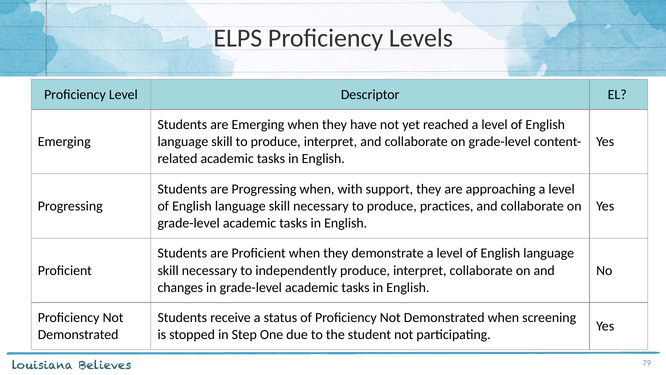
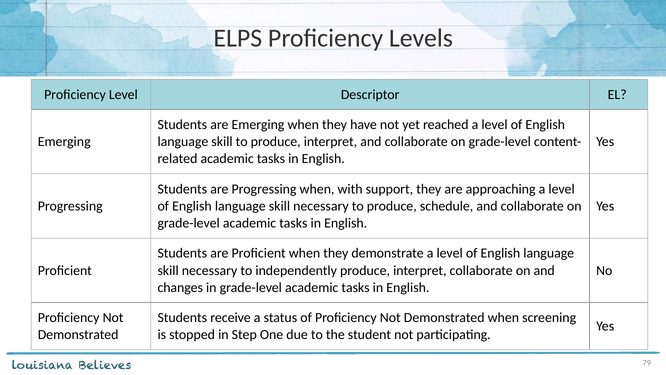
practices: practices -> schedule
